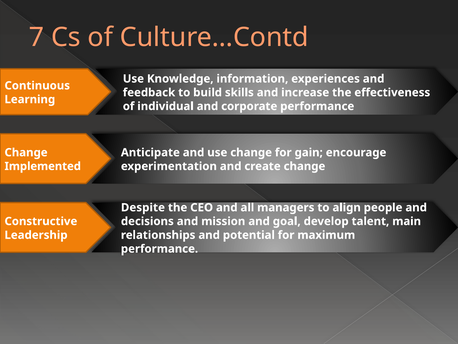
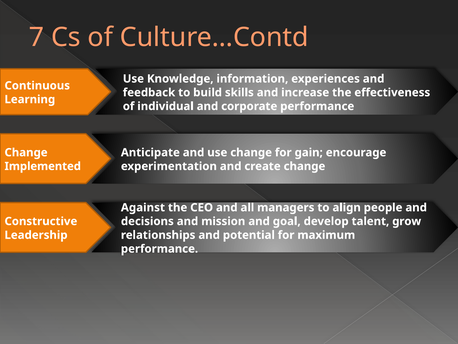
Despite: Despite -> Against
main: main -> grow
